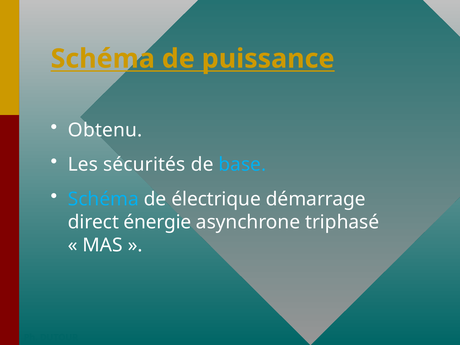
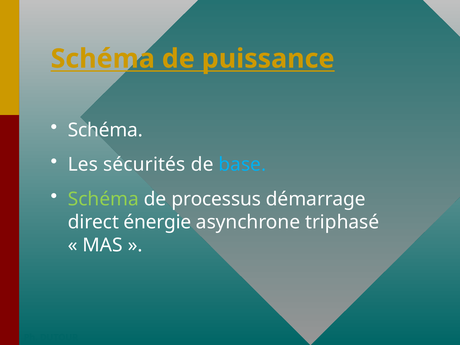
Obtenu at (105, 130): Obtenu -> Schéma
Schéma at (103, 199) colour: light blue -> light green
électrique: électrique -> processus
